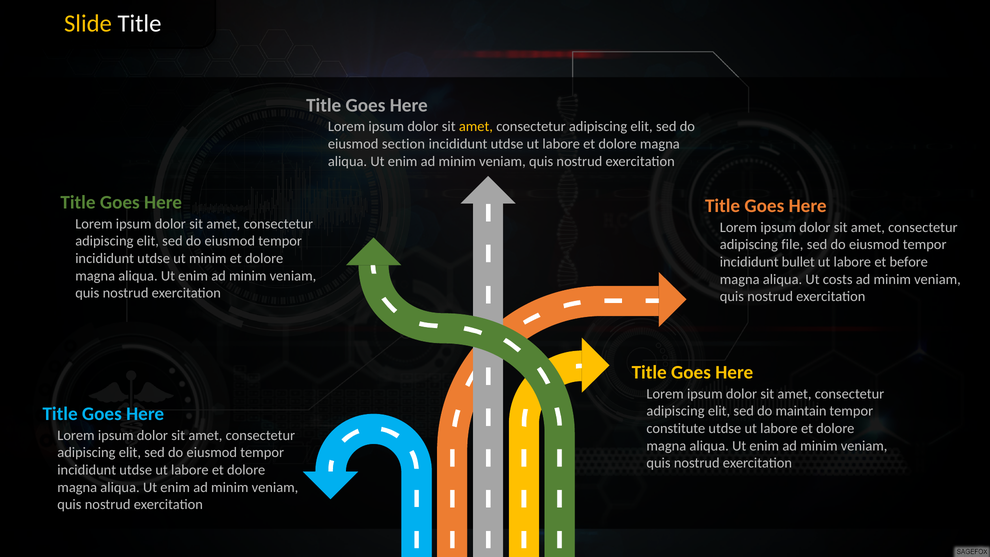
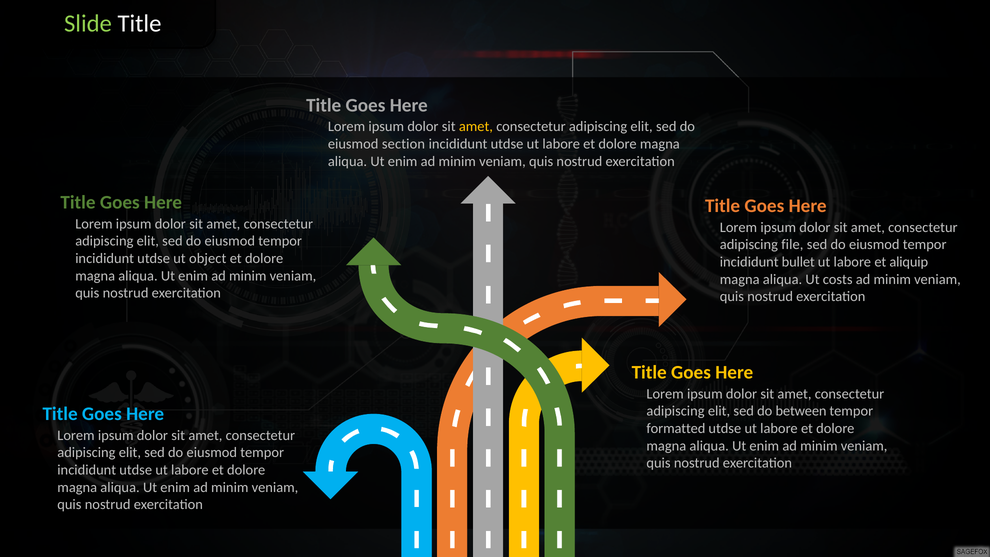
Slide colour: yellow -> light green
ut minim: minim -> object
before: before -> aliquip
maintain: maintain -> between
constitute: constitute -> formatted
